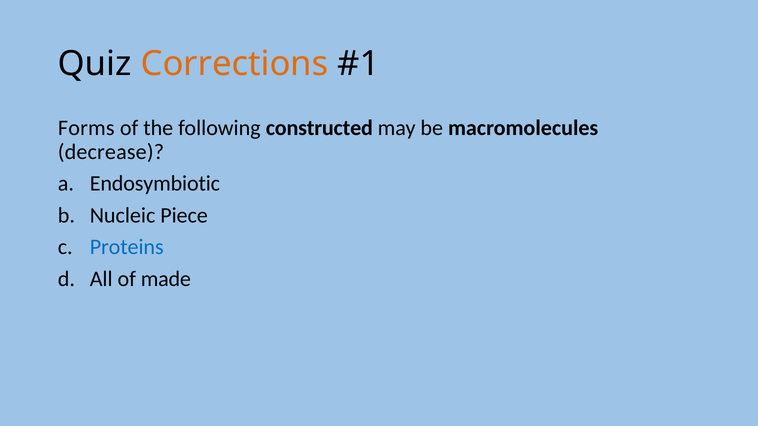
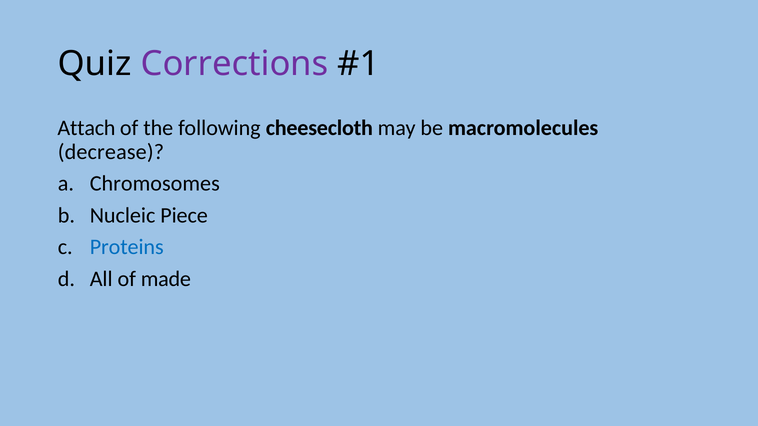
Corrections colour: orange -> purple
Forms: Forms -> Attach
constructed: constructed -> cheesecloth
Endosymbiotic: Endosymbiotic -> Chromosomes
